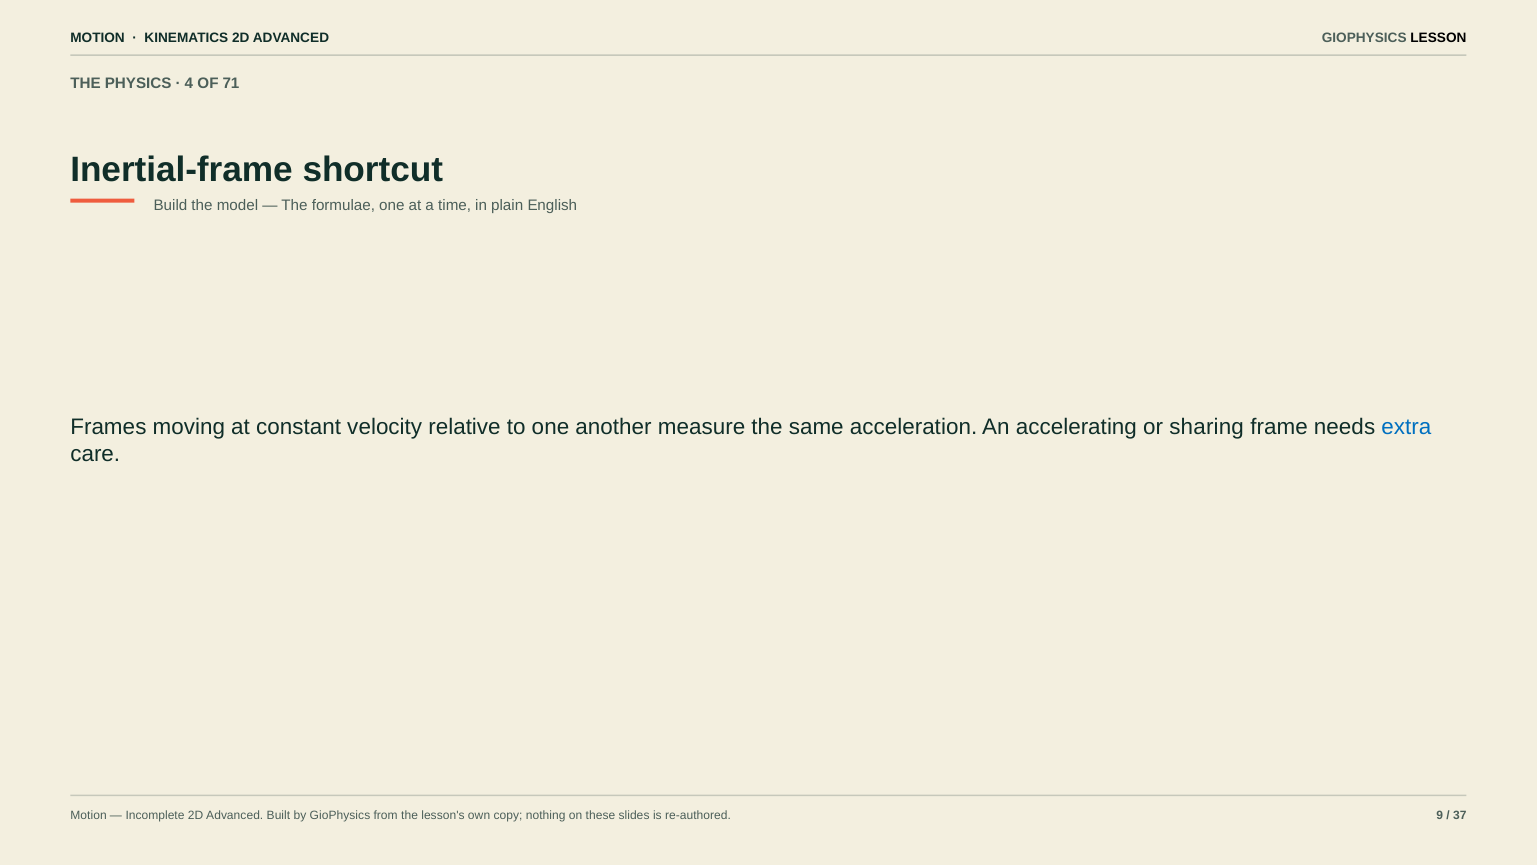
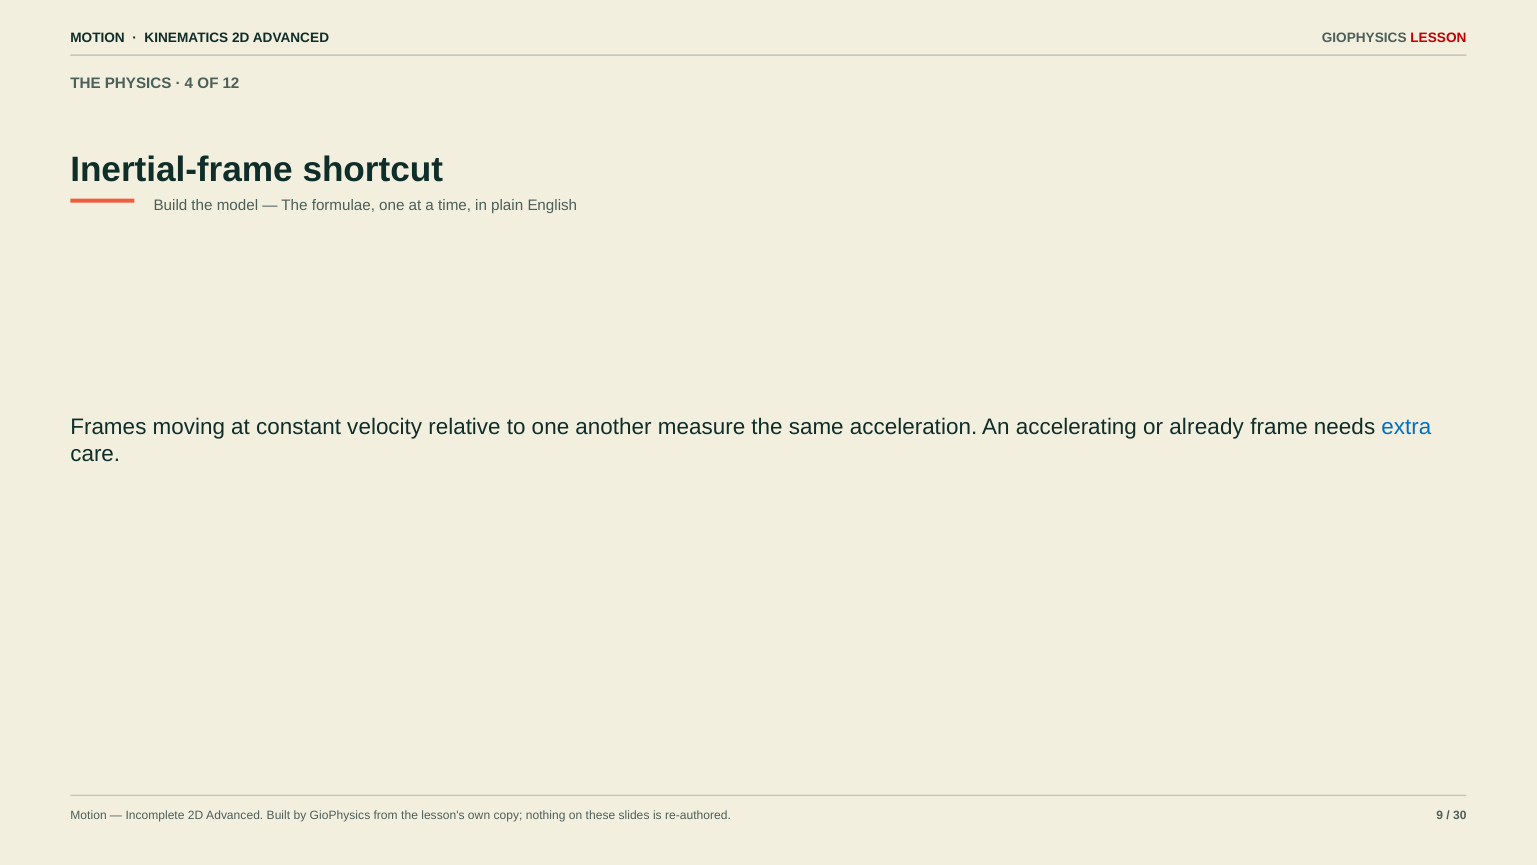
LESSON colour: black -> red
71: 71 -> 12
sharing: sharing -> already
37: 37 -> 30
